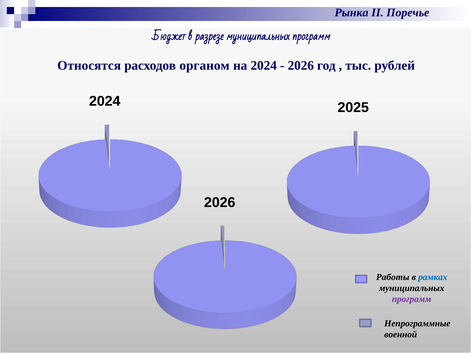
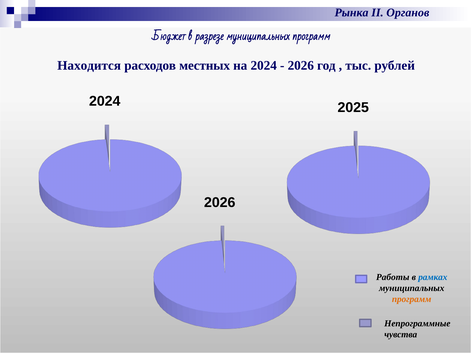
Поречье: Поречье -> Органов
Относятся: Относятся -> Находится
органом: органом -> местных
программ at (412, 299) colour: purple -> orange
военной: военной -> чувства
